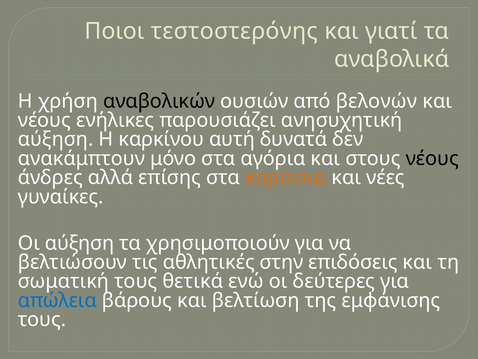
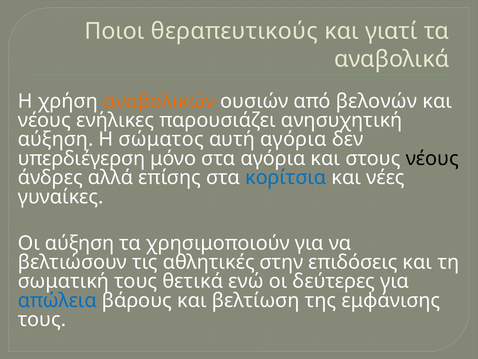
τεστοστερόνης: τεστοστερόνης -> θεραπευτικούς
αναβολικών colour: black -> orange
καρκίνου: καρκίνου -> σώματος
αυτή δυνατά: δυνατά -> αγόρια
ανακάμπτουν: ανακάμπτουν -> υπερδιέγερση
κορίτσια colour: orange -> blue
